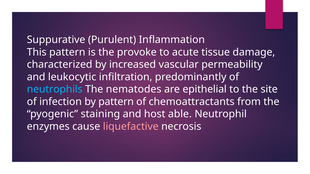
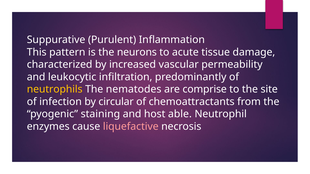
provoke: provoke -> neurons
neutrophils colour: light blue -> yellow
epithelial: epithelial -> comprise
by pattern: pattern -> circular
